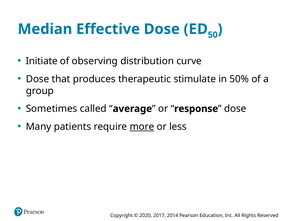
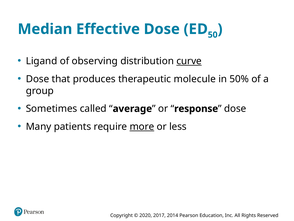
Initiate: Initiate -> Ligand
curve underline: none -> present
stimulate: stimulate -> molecule
